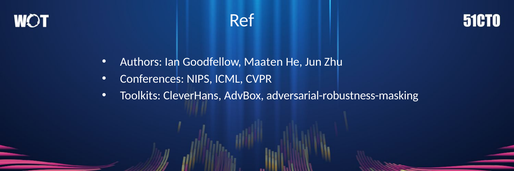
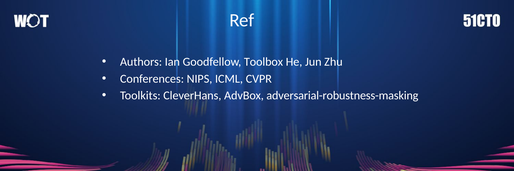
Maaten: Maaten -> Toolbox
